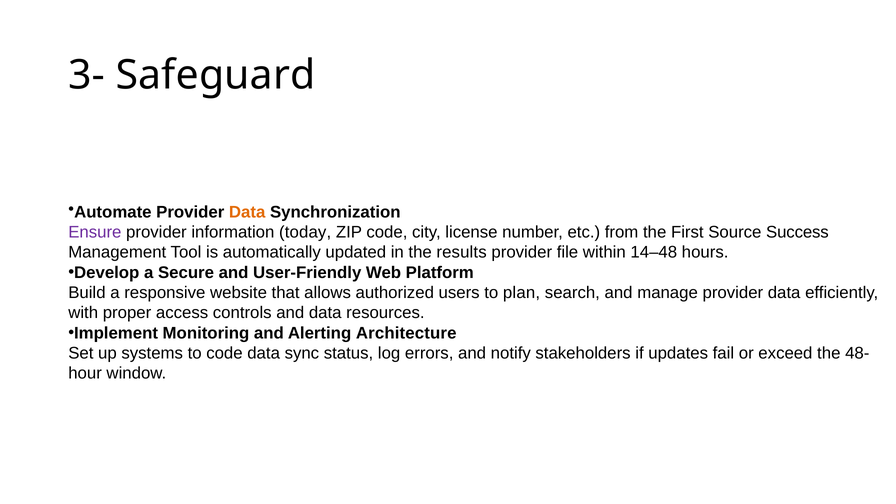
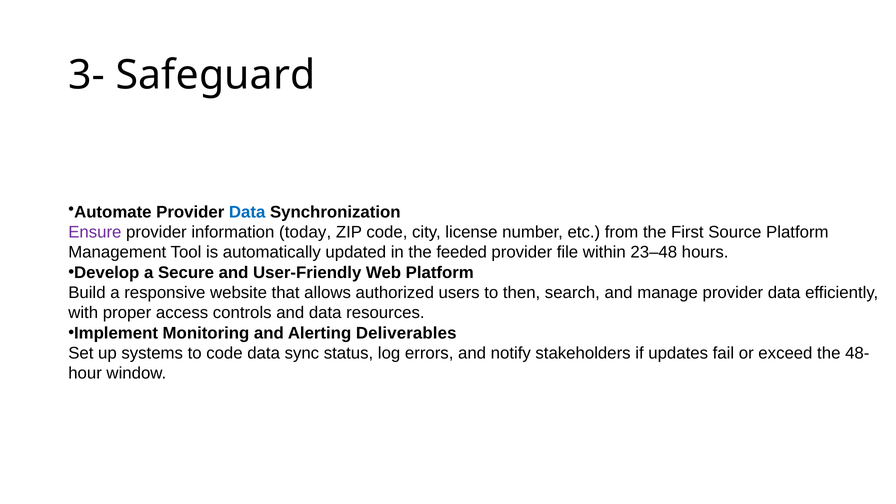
Data at (247, 212) colour: orange -> blue
Source Success: Success -> Platform
results: results -> feeded
14–48: 14–48 -> 23–48
plan: plan -> then
Architecture: Architecture -> Deliverables
